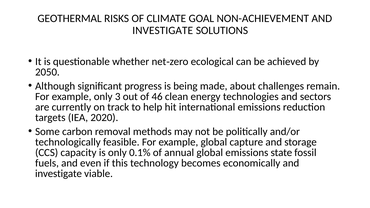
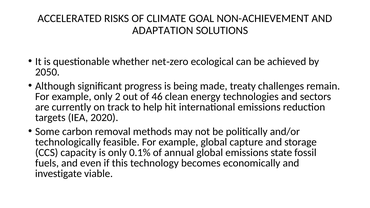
GEOTHERMAL: GEOTHERMAL -> ACCELERATED
INVESTIGATE at (163, 30): INVESTIGATE -> ADAPTATION
about: about -> treaty
3: 3 -> 2
